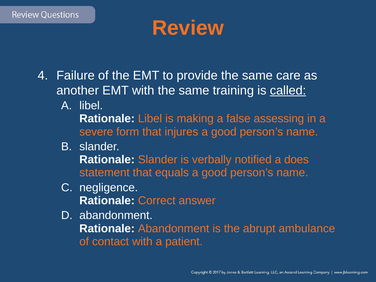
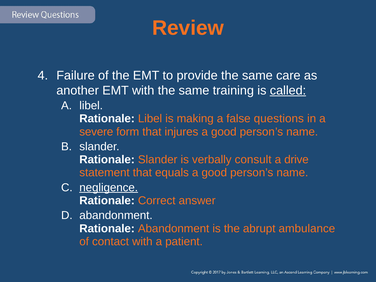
assessing: assessing -> questions
notified: notified -> consult
does: does -> drive
negligence underline: none -> present
